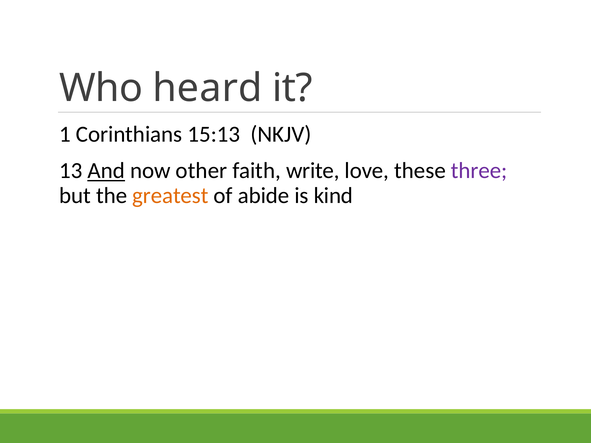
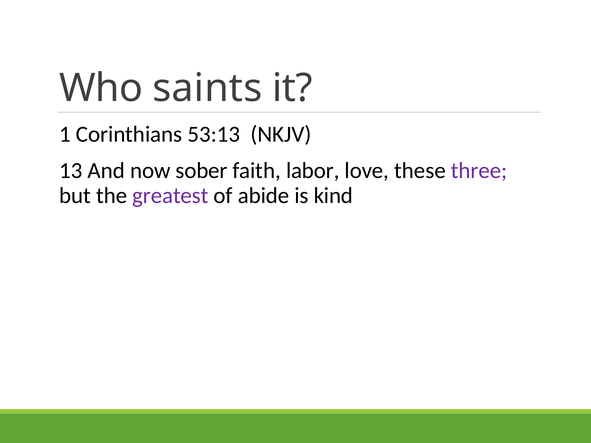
heard: heard -> saints
15:13: 15:13 -> 53:13
And underline: present -> none
other: other -> sober
write: write -> labor
greatest colour: orange -> purple
